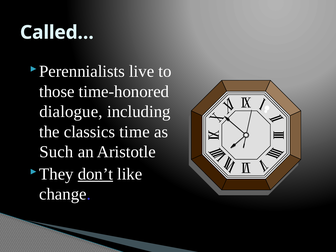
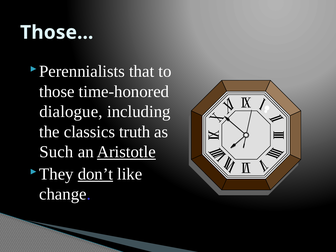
Called…: Called… -> Those…
live: live -> that
time: time -> truth
Aristotle underline: none -> present
